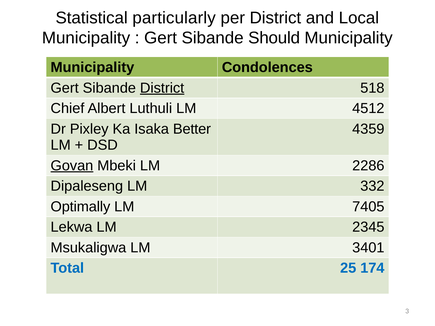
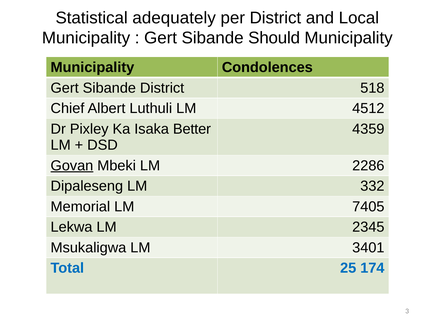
particularly: particularly -> adequately
District at (162, 88) underline: present -> none
Optimally: Optimally -> Memorial
